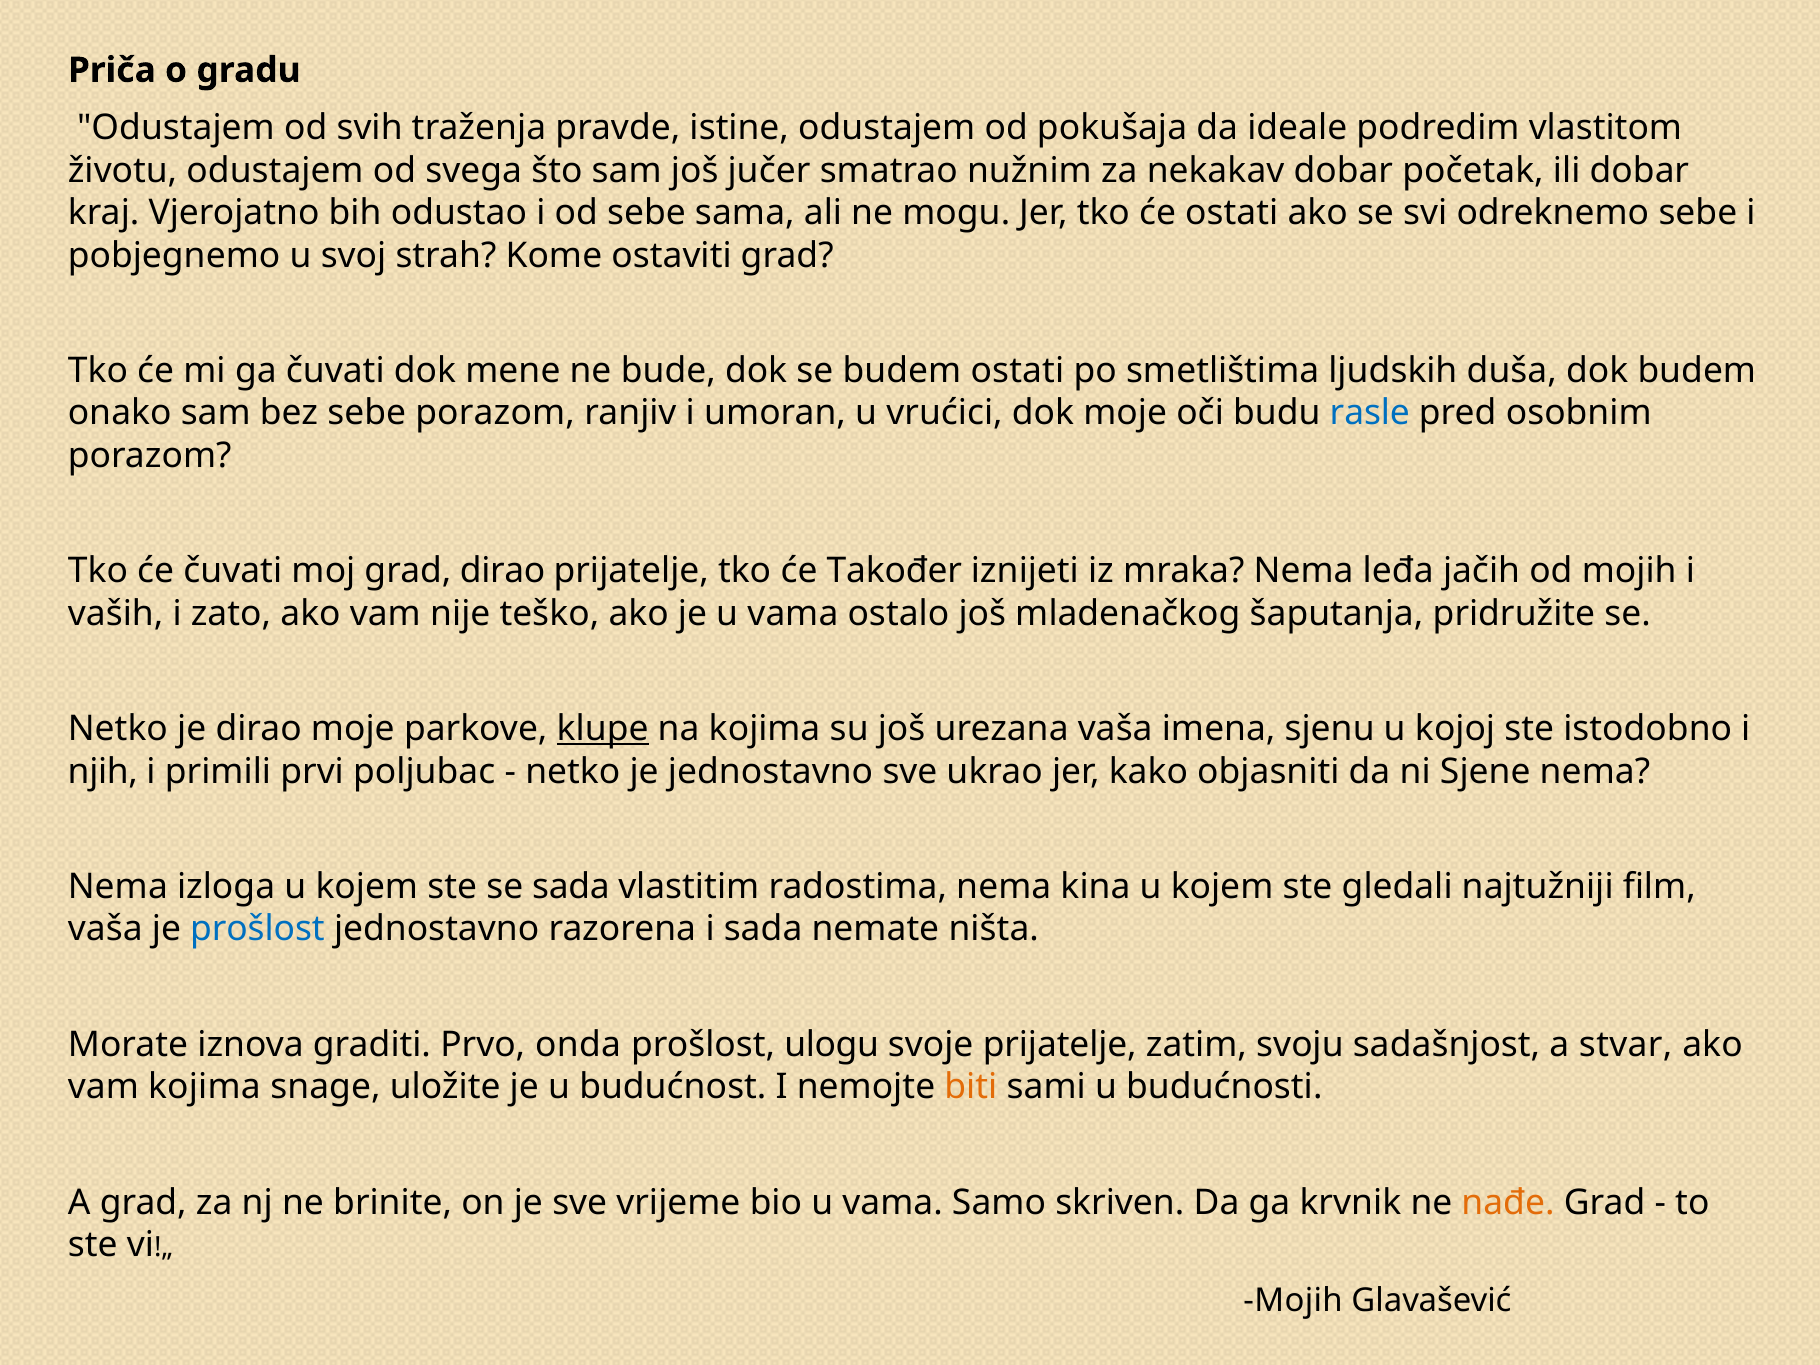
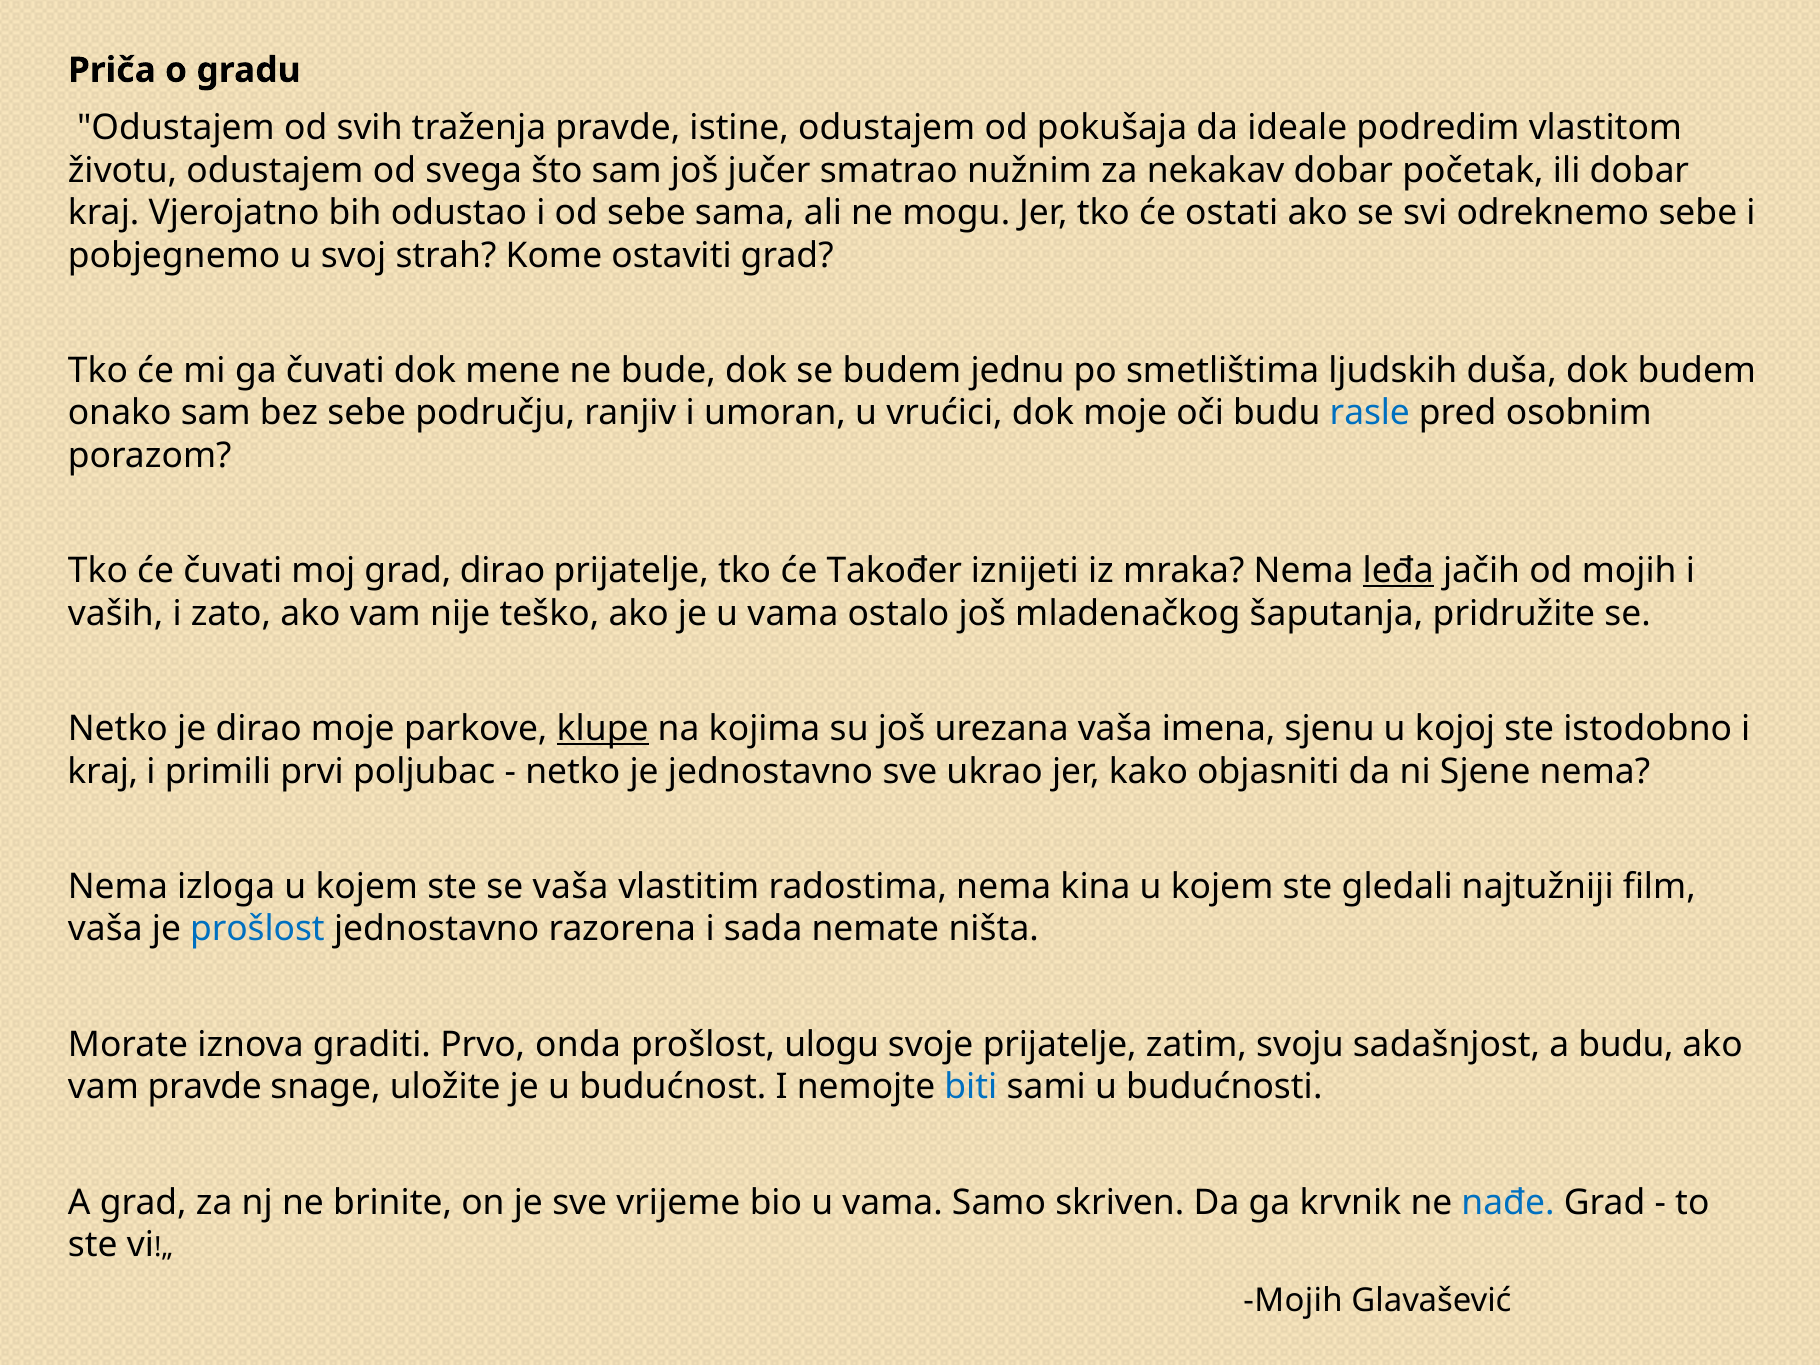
budem ostati: ostati -> jednu
sebe porazom: porazom -> području
leđa underline: none -> present
njih at (103, 771): njih -> kraj
se sada: sada -> vaša
a stvar: stvar -> budu
vam kojima: kojima -> pravde
biti colour: orange -> blue
nađe colour: orange -> blue
